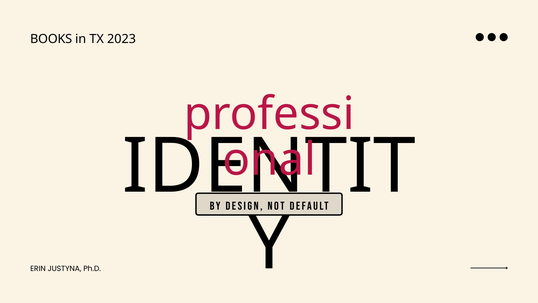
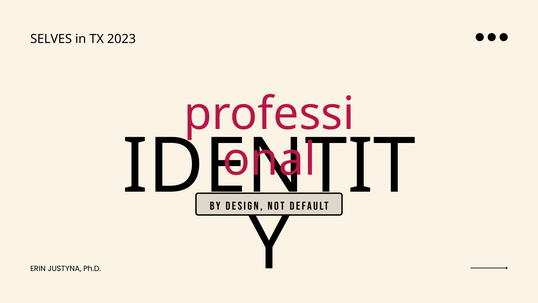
BOOKS: BOOKS -> SELVES
